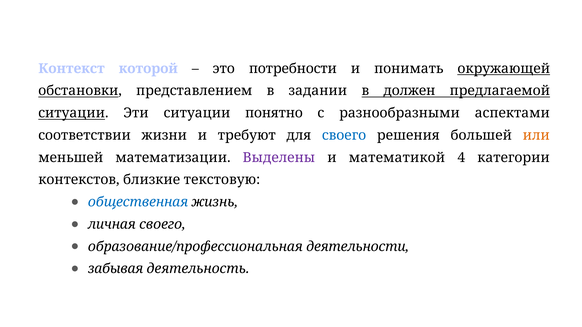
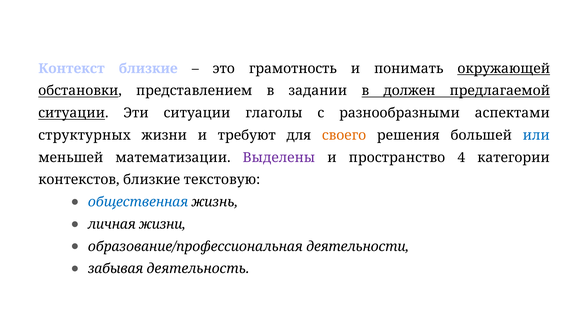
Контекст которой: которой -> близкие
потребности: потребности -> грамотность
понятно: понятно -> глаголы
соответствии: соответствии -> структурных
своего at (344, 135) colour: blue -> orange
или colour: orange -> blue
математикой: математикой -> пространство
личная своего: своего -> жизни
